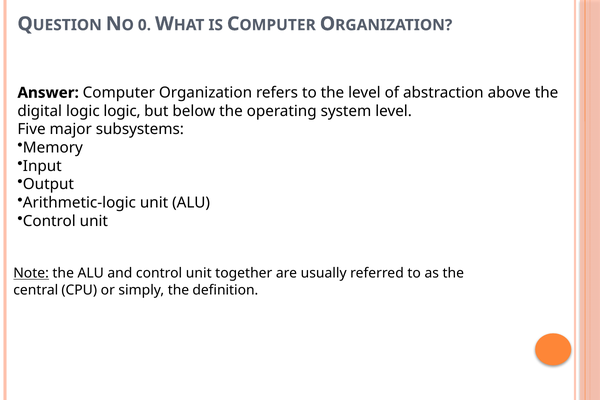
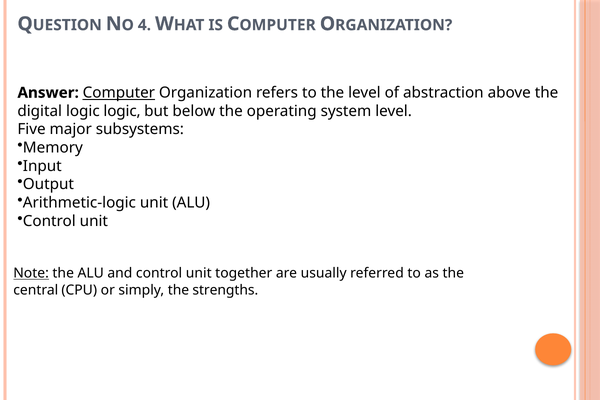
0: 0 -> 4
Computer underline: none -> present
definition: definition -> strengths
